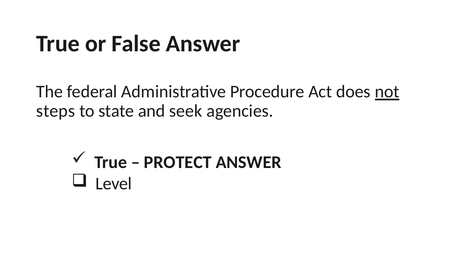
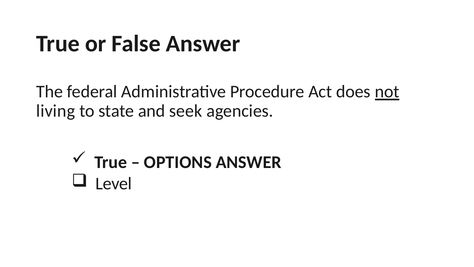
steps: steps -> living
PROTECT: PROTECT -> OPTIONS
